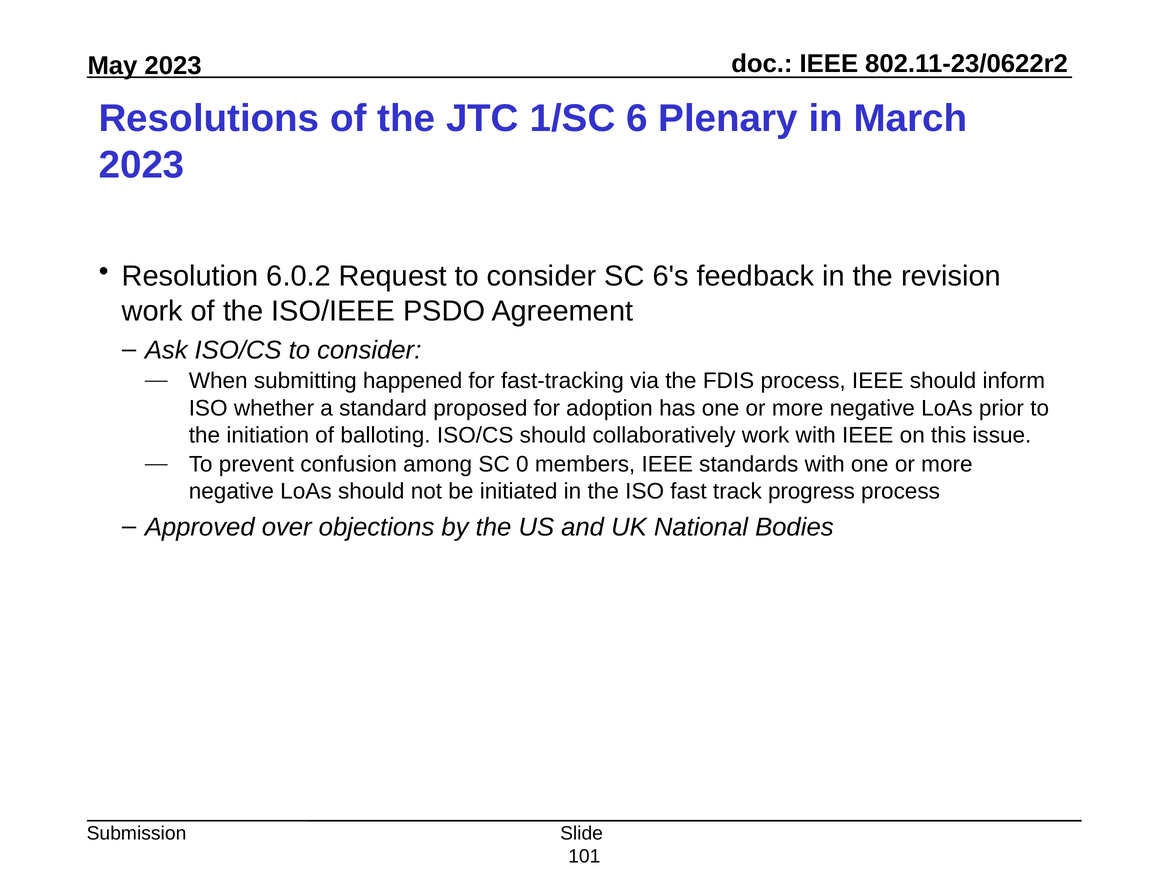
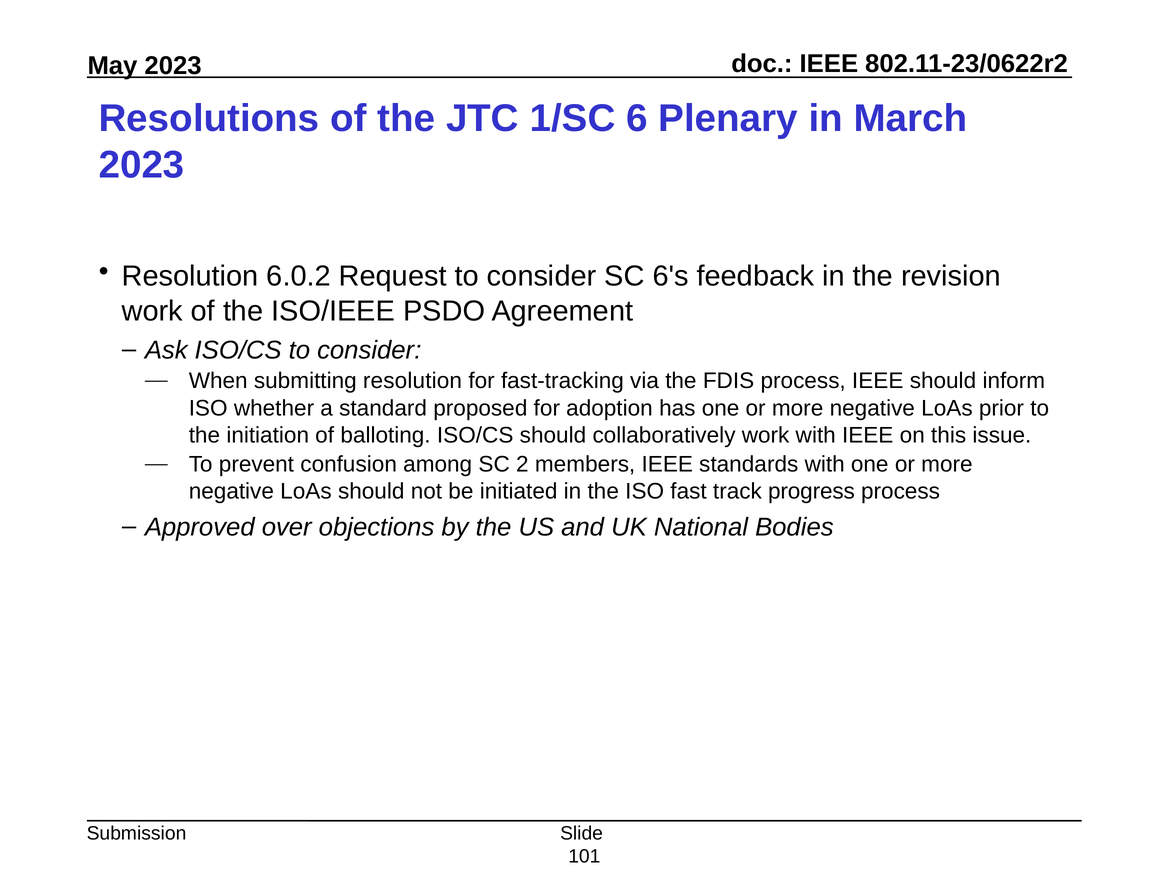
submitting happened: happened -> resolution
0: 0 -> 2
